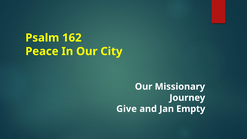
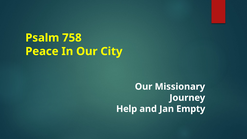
162: 162 -> 758
Give: Give -> Help
